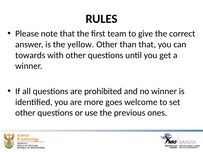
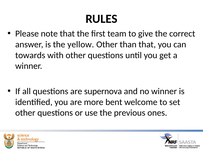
prohibited: prohibited -> supernova
goes: goes -> bent
